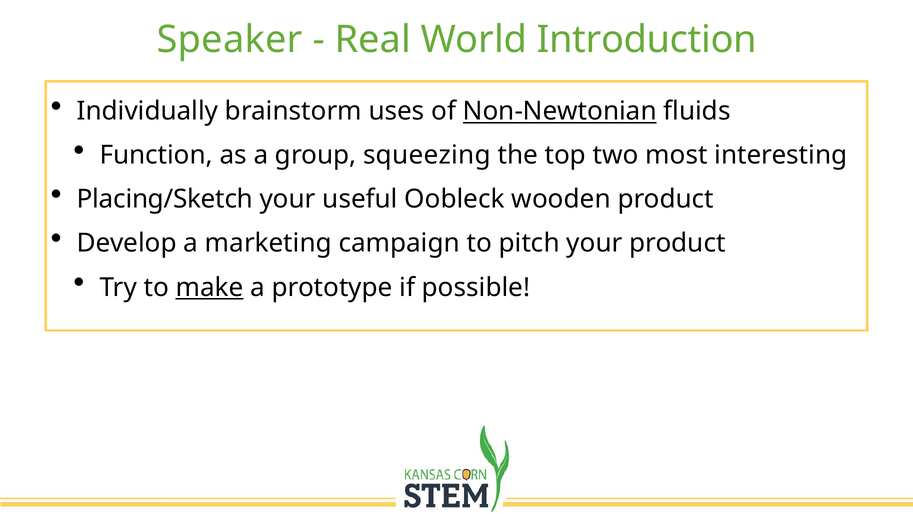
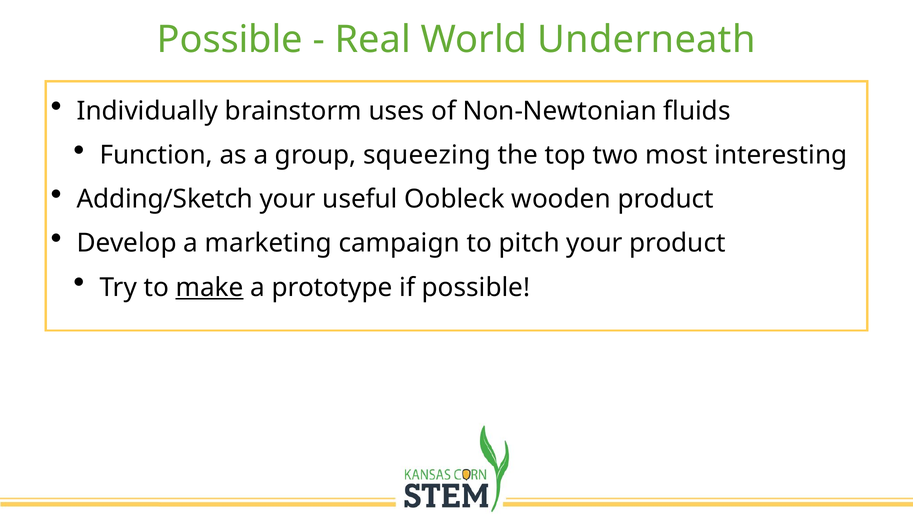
Speaker at (230, 39): Speaker -> Possible
Introduction: Introduction -> Underneath
Non-Newtonian underline: present -> none
Placing/Sketch: Placing/Sketch -> Adding/Sketch
